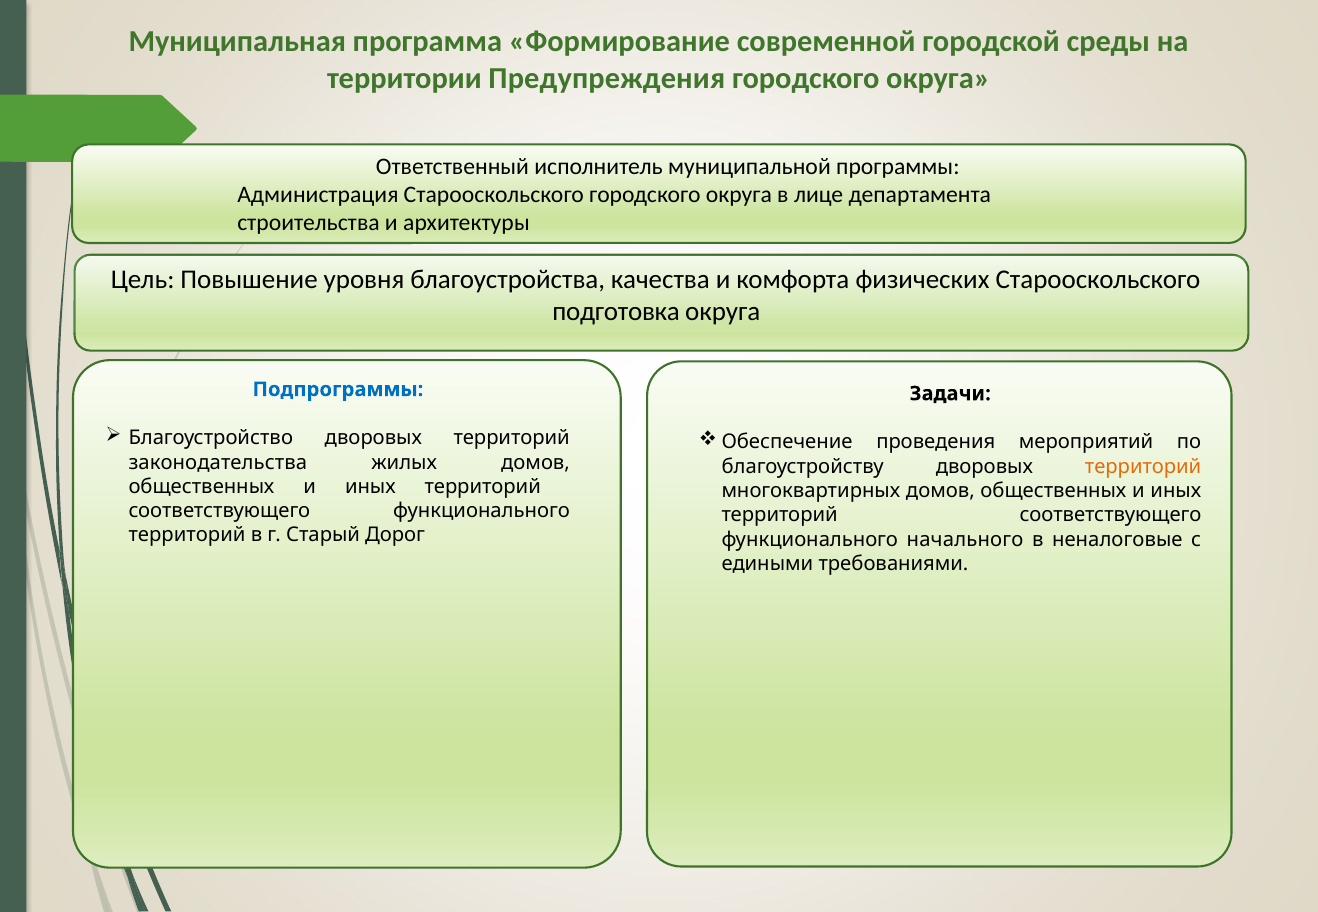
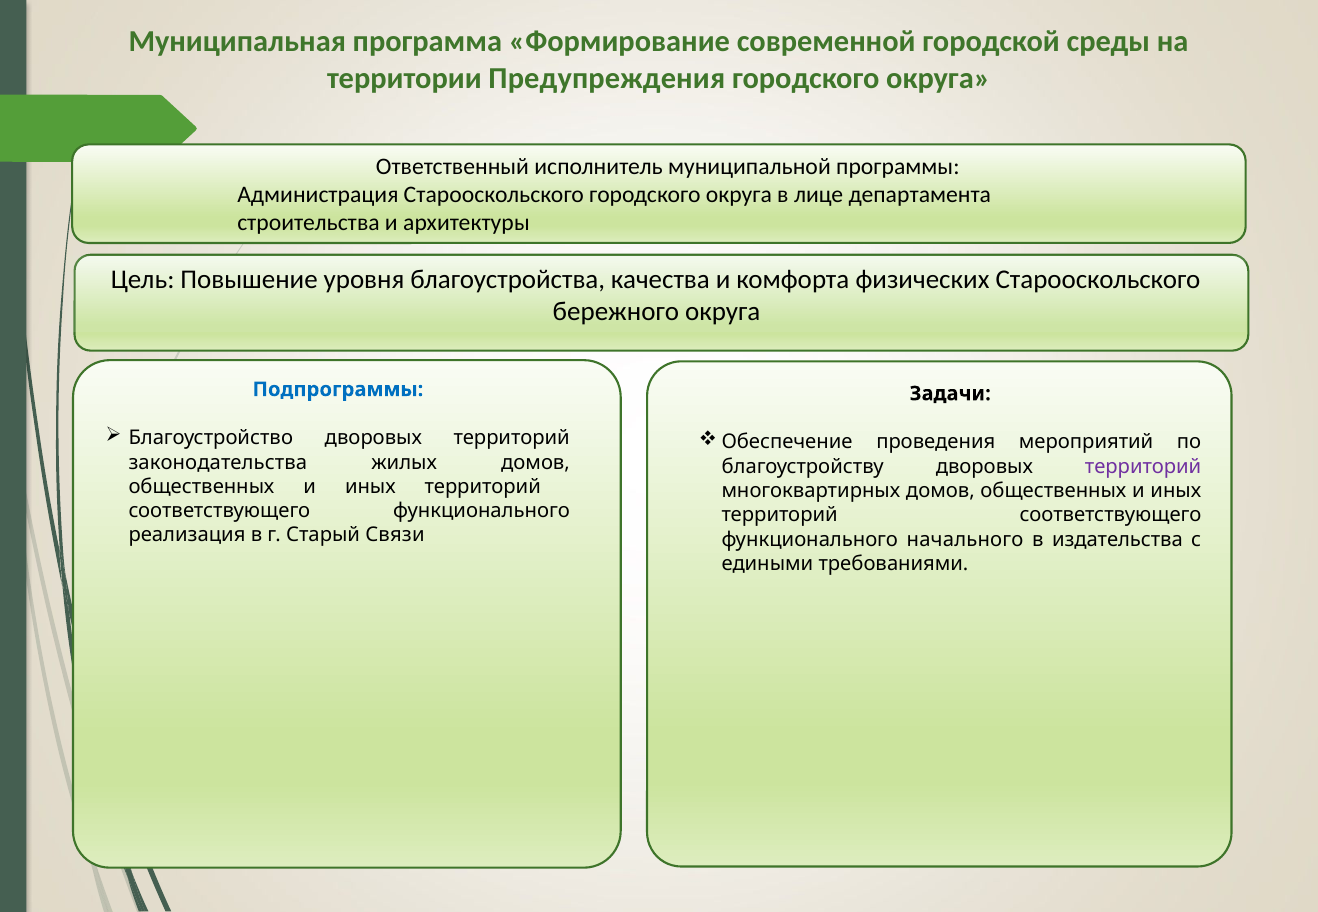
подготовка: подготовка -> бережного
территорий at (1143, 467) colour: orange -> purple
территорий at (187, 536): территорий -> реализация
Дорог: Дорог -> Связи
неналоговые: неналоговые -> издательства
